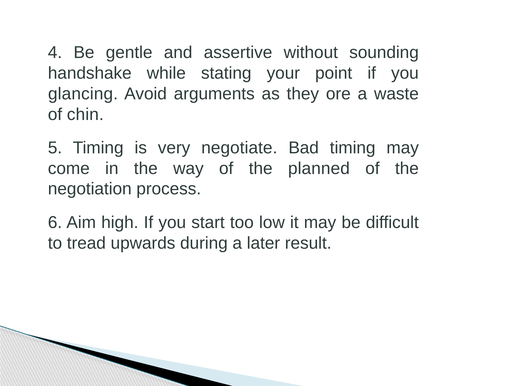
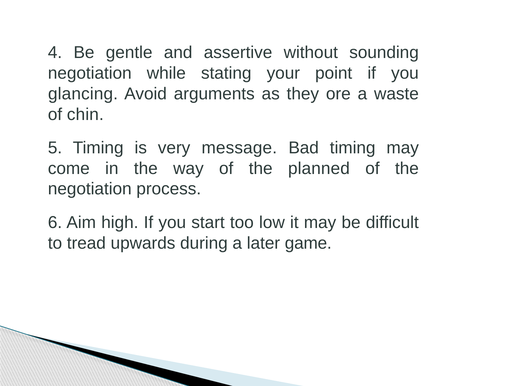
handshake at (90, 73): handshake -> negotiation
negotiate: negotiate -> message
result: result -> game
